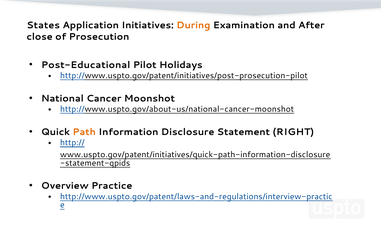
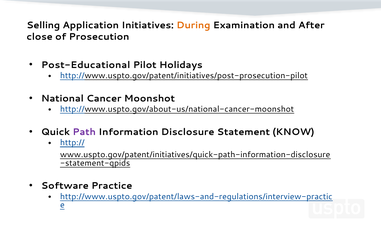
States: States -> Selling
Path colour: orange -> purple
RIGHT: RIGHT -> KNOW
Overview: Overview -> Software
